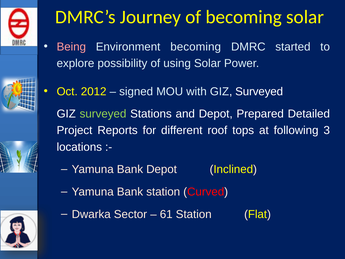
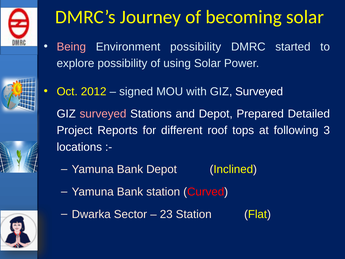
Environment becoming: becoming -> possibility
surveyed at (103, 114) colour: light green -> pink
61: 61 -> 23
